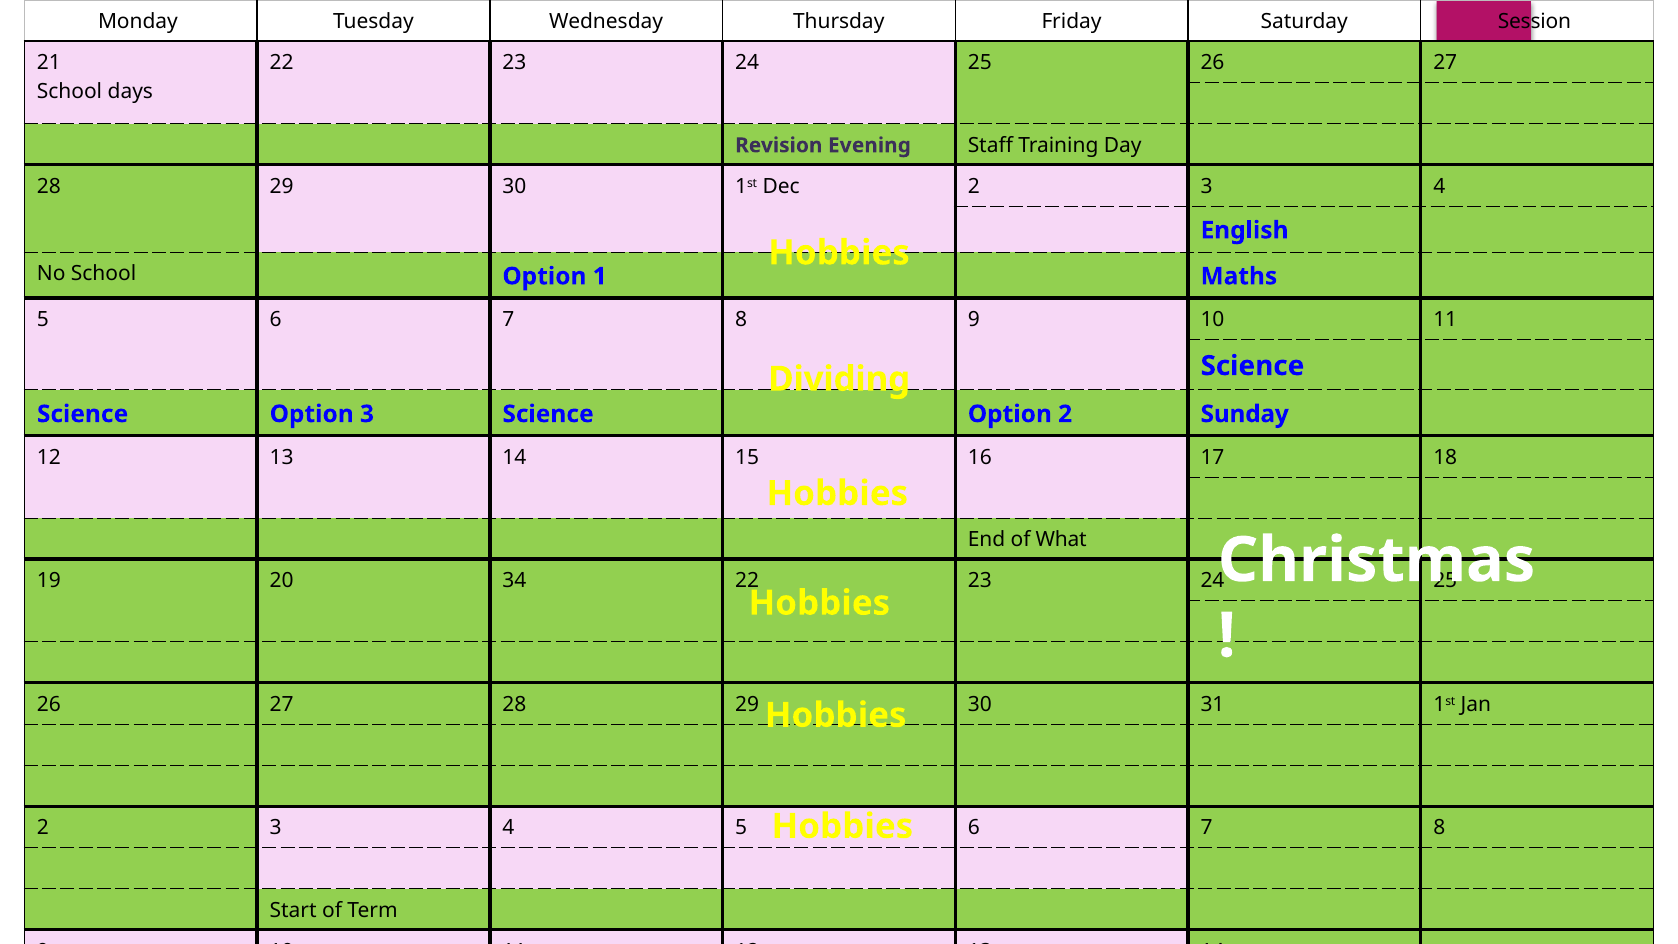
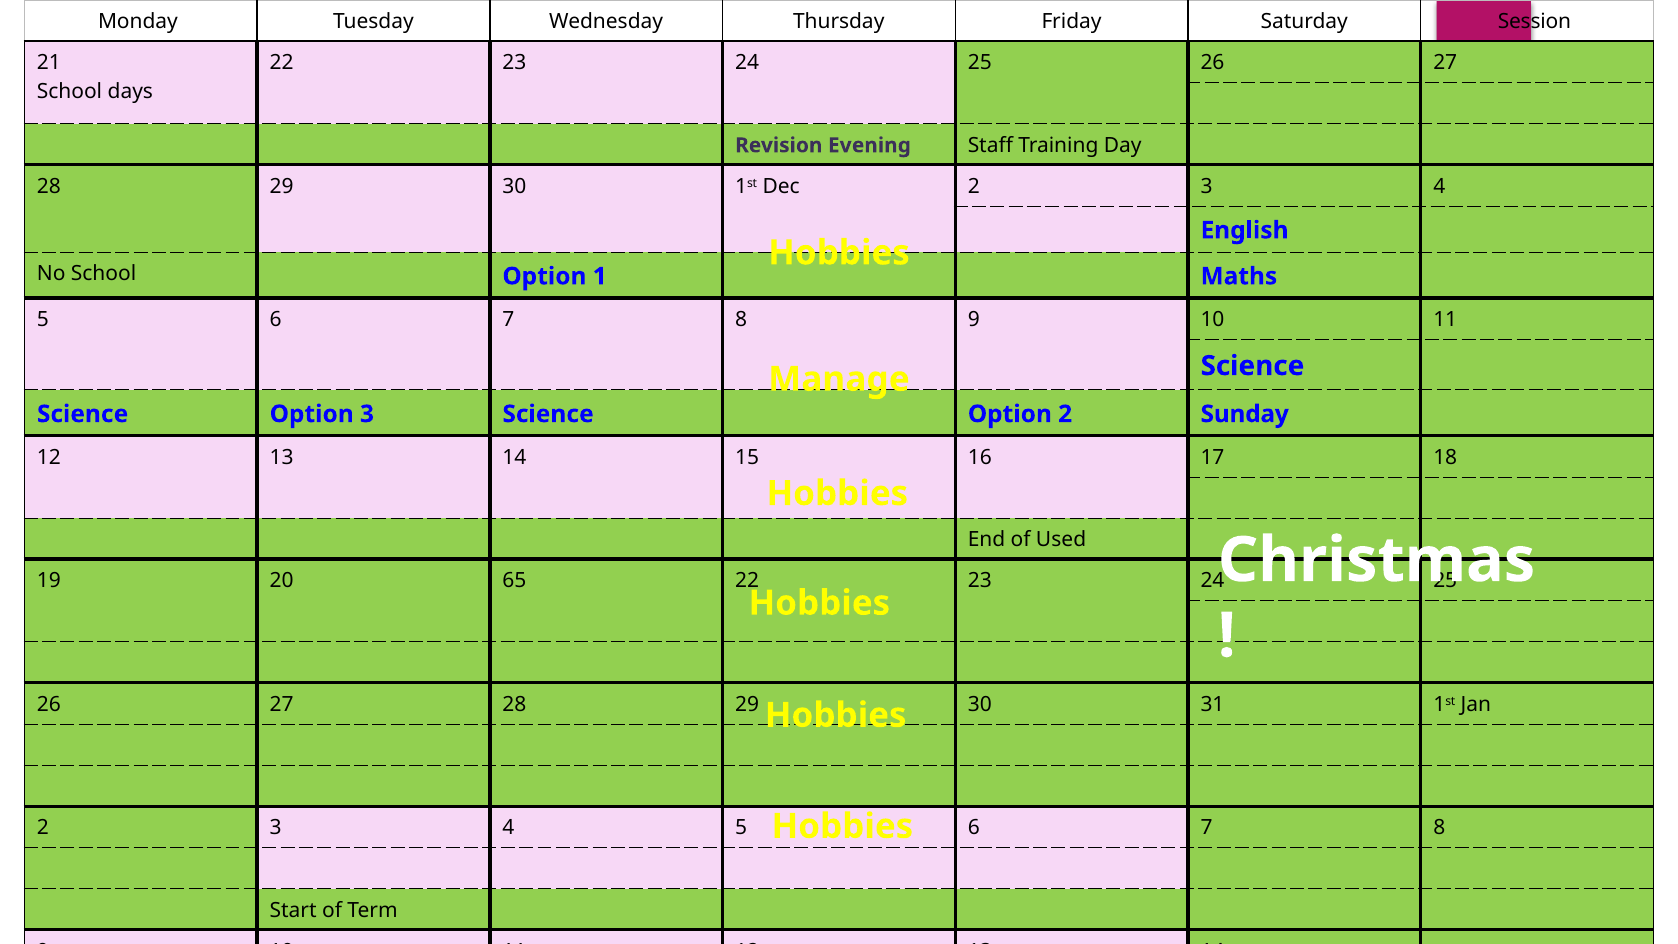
Dividing: Dividing -> Manage
What: What -> Used
34: 34 -> 65
